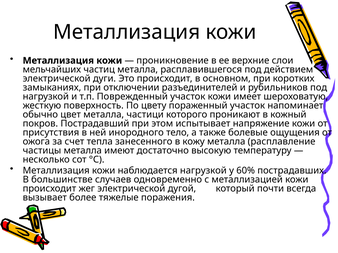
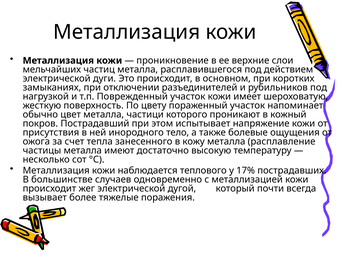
наблюдается нагрузкой: нагрузкой -> теплового
60%: 60% -> 17%
